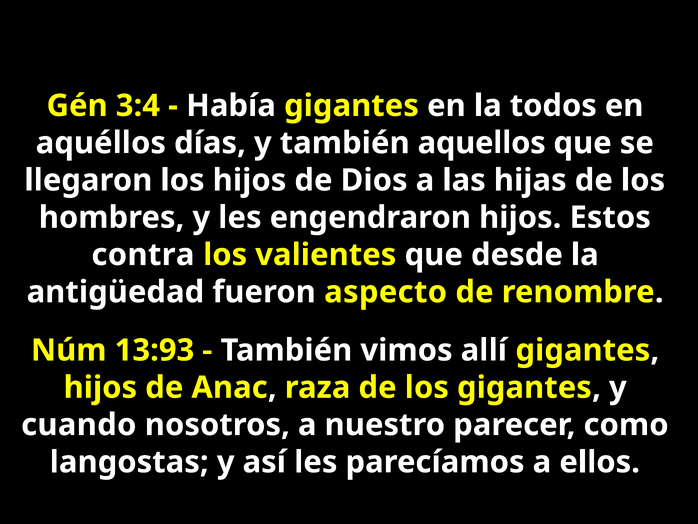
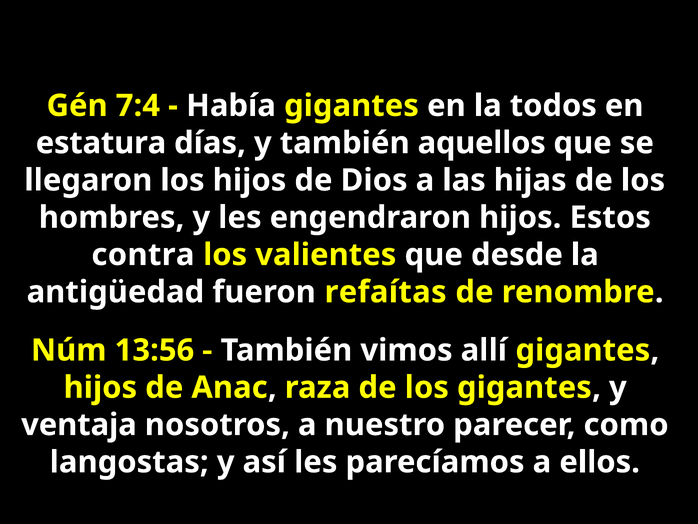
3:4: 3:4 -> 7:4
aquéllos: aquéllos -> estatura
aspecto: aspecto -> refaítas
13:93: 13:93 -> 13:56
cuando: cuando -> ventaja
